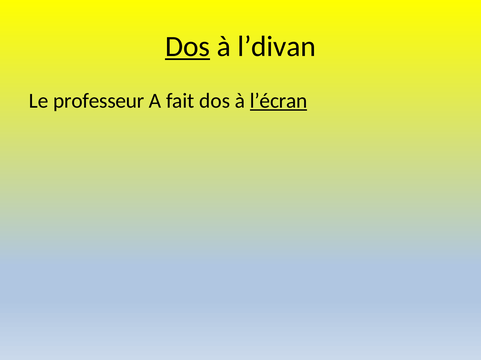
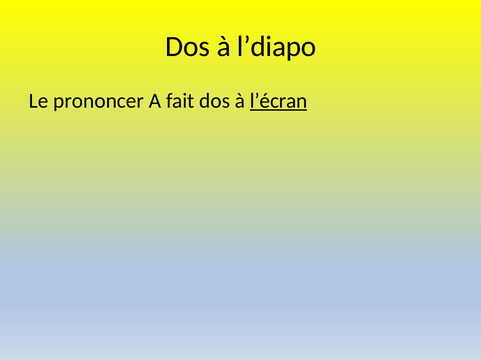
Dos at (188, 47) underline: present -> none
l’divan: l’divan -> l’diapo
professeur: professeur -> prononcer
